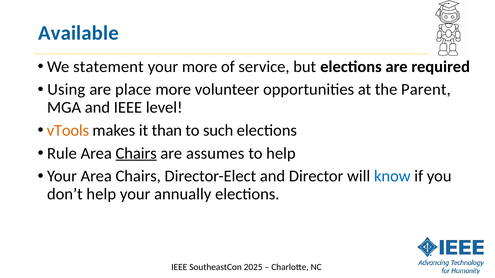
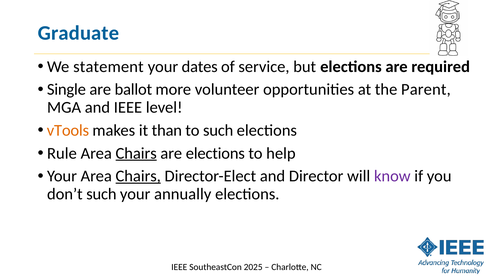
Available: Available -> Graduate
your more: more -> dates
Using: Using -> Single
place: place -> ballot
are assumes: assumes -> elections
Chairs at (138, 176) underline: none -> present
know colour: blue -> purple
don’t help: help -> such
